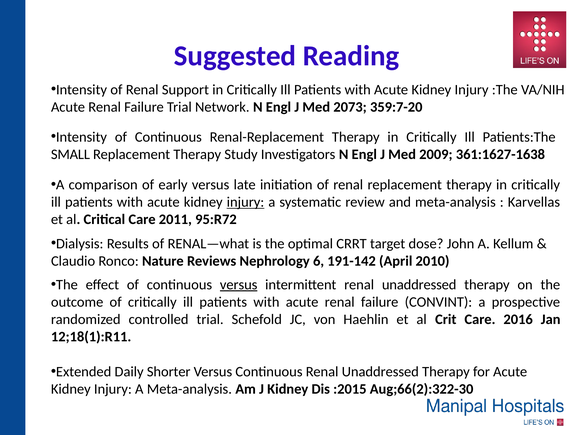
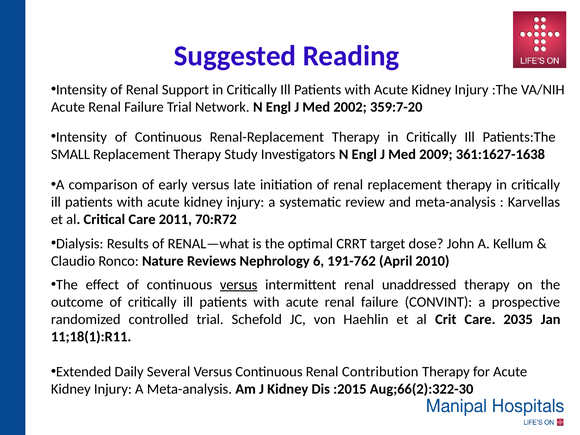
2073: 2073 -> 2002
injury at (245, 202) underline: present -> none
95:R72: 95:R72 -> 70:R72
191-142: 191-142 -> 191-762
2016: 2016 -> 2035
12;18(1):R11: 12;18(1):R11 -> 11;18(1):R11
Shorter: Shorter -> Several
Continuous Renal Unaddressed: Unaddressed -> Contribution
